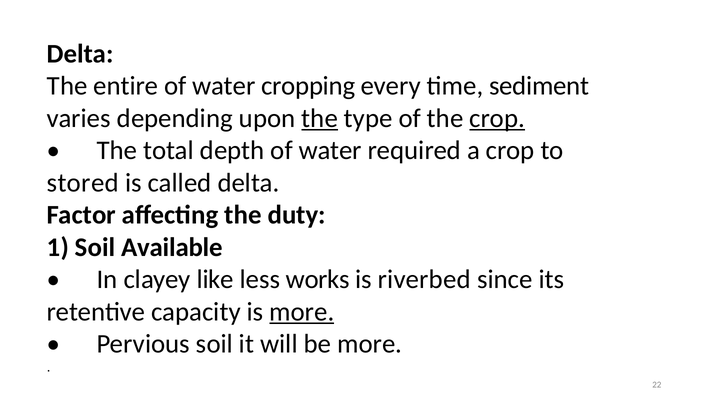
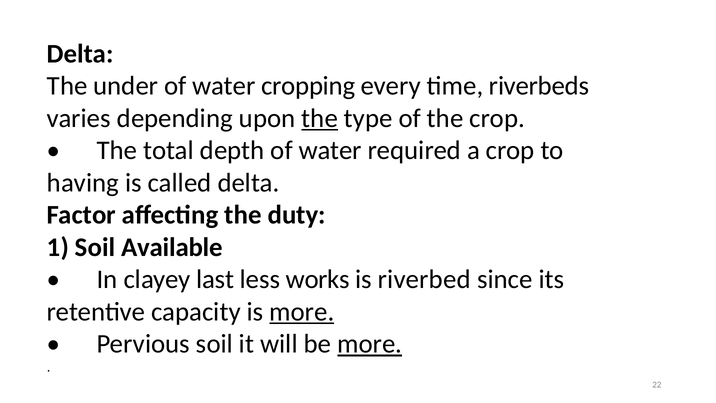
entire: entire -> under
sediment: sediment -> riverbeds
crop at (497, 118) underline: present -> none
stored: stored -> having
like: like -> last
more at (370, 344) underline: none -> present
